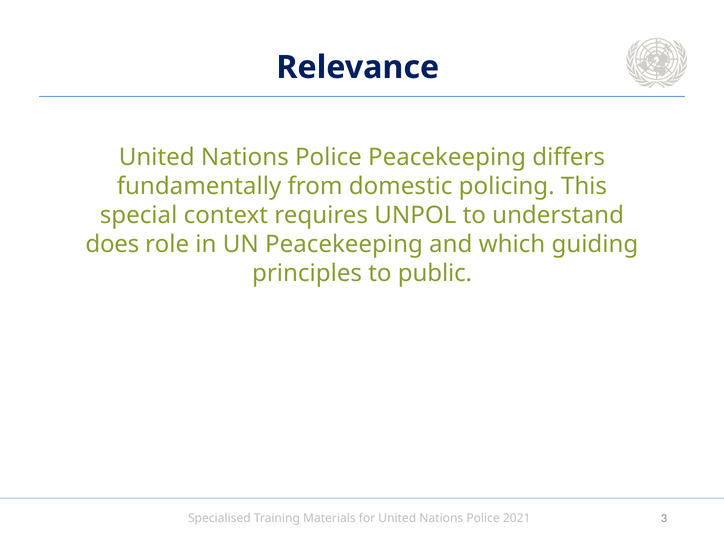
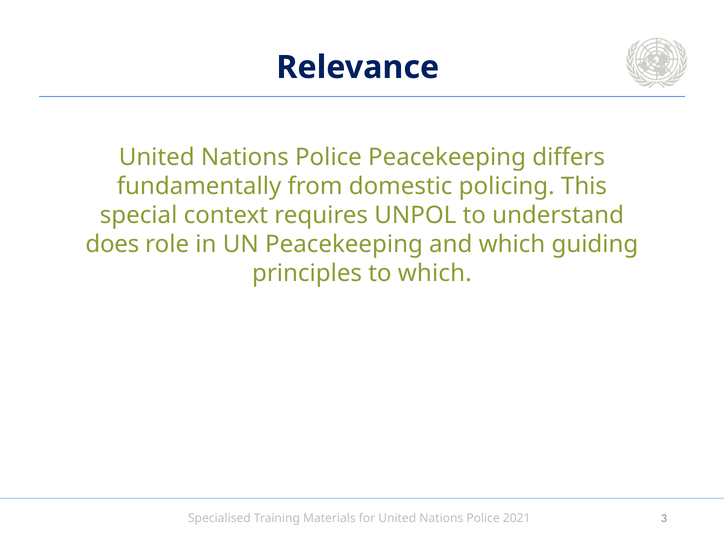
to public: public -> which
